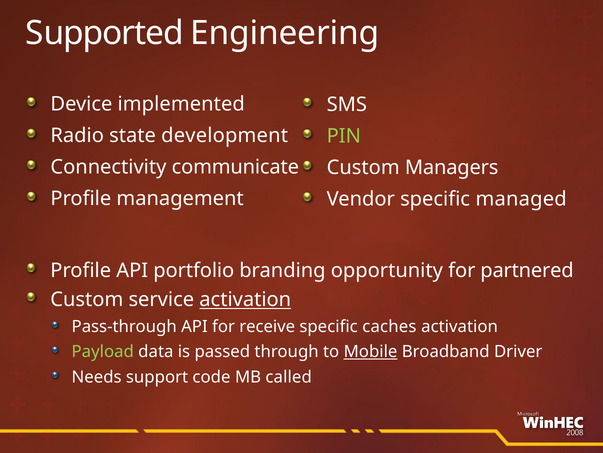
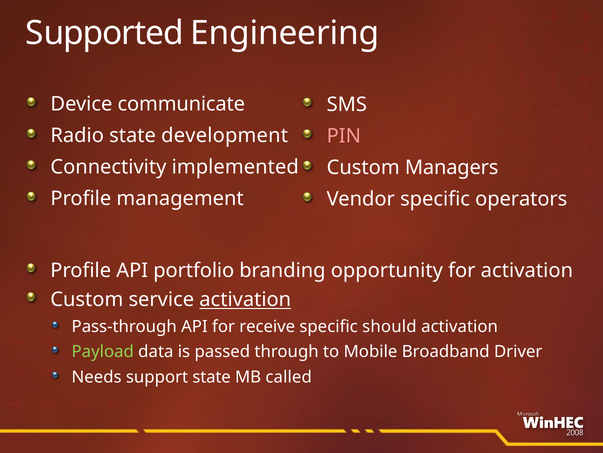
implemented: implemented -> communicate
PIN colour: light green -> pink
communicate: communicate -> implemented
managed: managed -> operators
for partnered: partnered -> activation
caches: caches -> should
Mobile underline: present -> none
support code: code -> state
